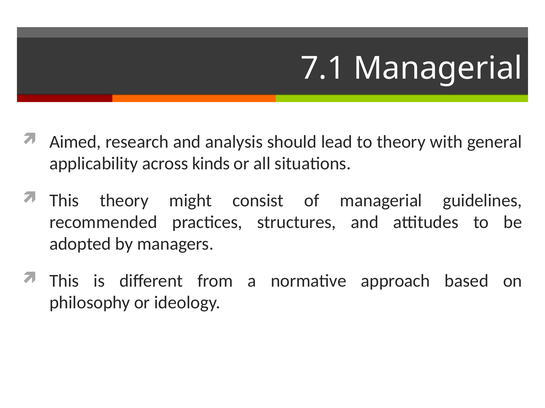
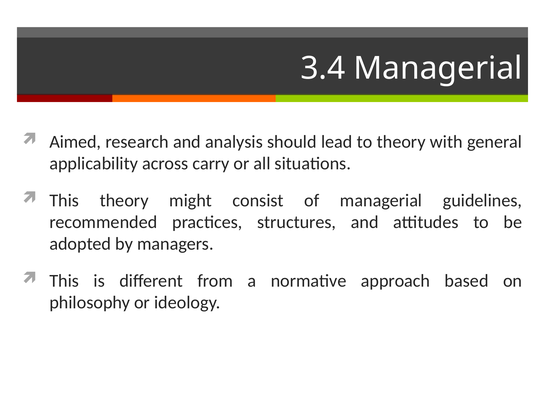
7.1: 7.1 -> 3.4
kinds: kinds -> carry
